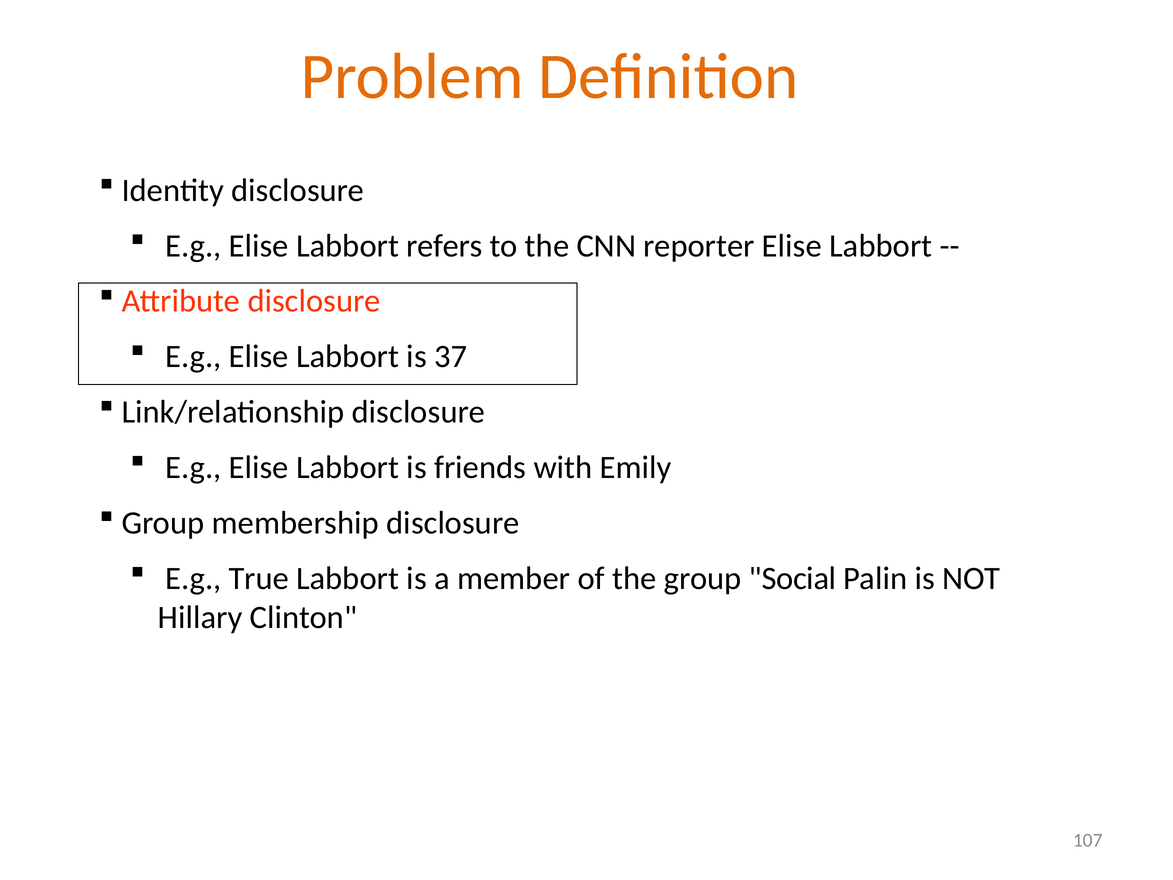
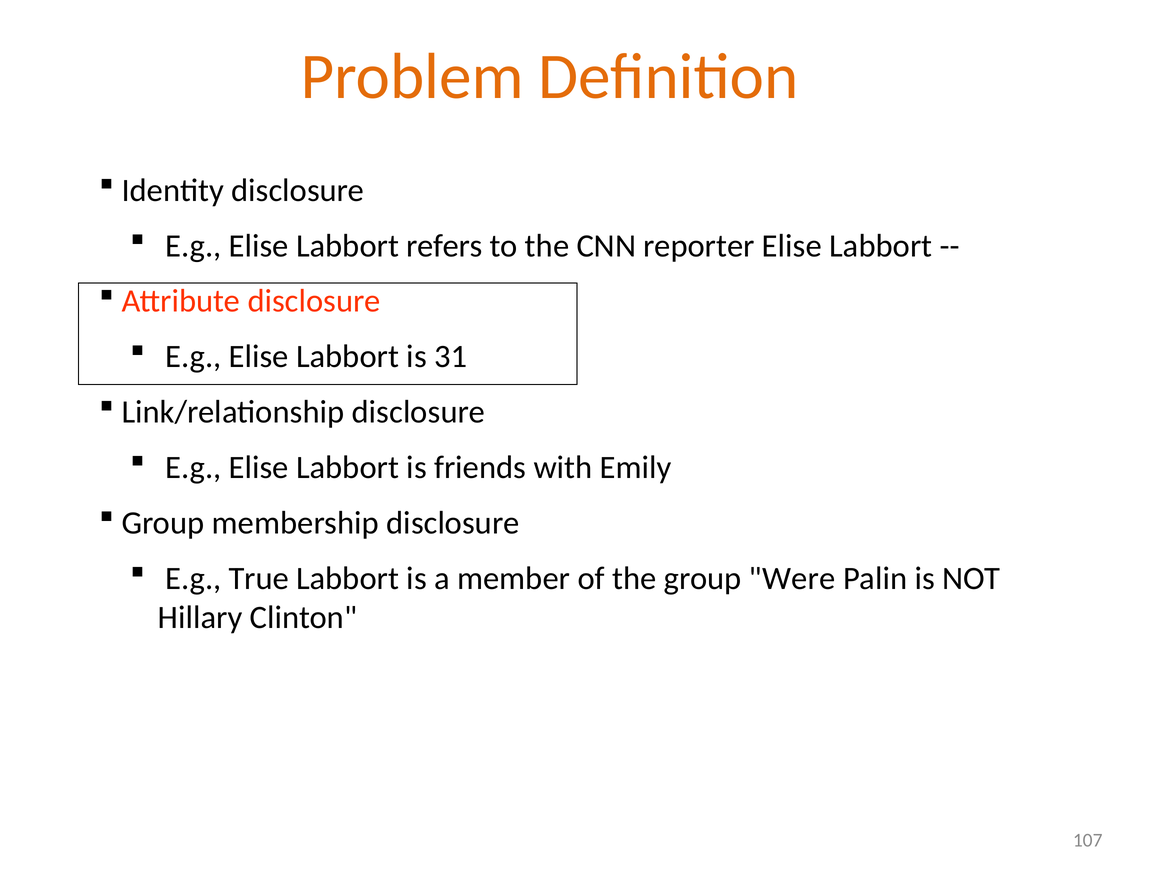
37: 37 -> 31
Social: Social -> Were
